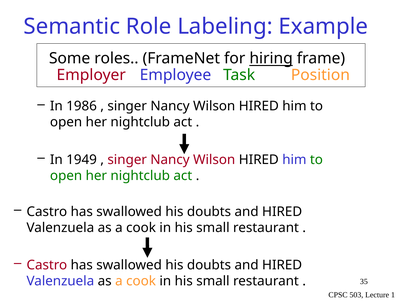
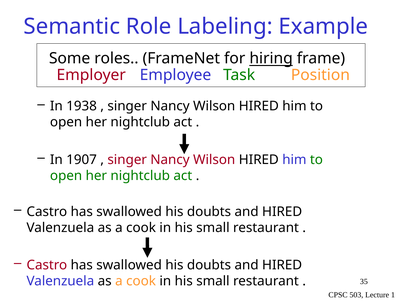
1986: 1986 -> 1938
1949: 1949 -> 1907
